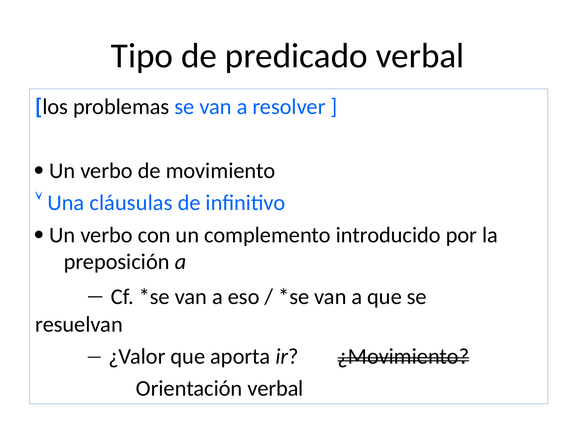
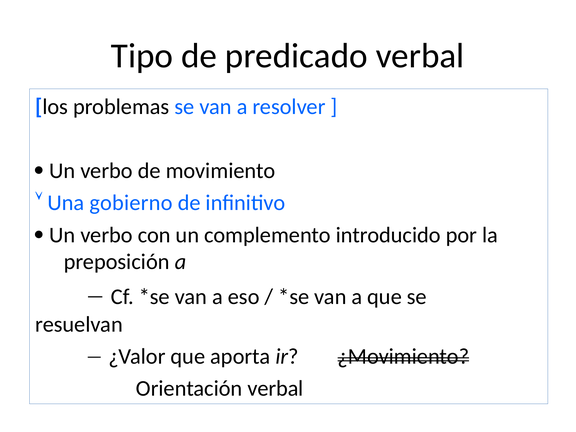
cláusulas: cláusulas -> gobierno
